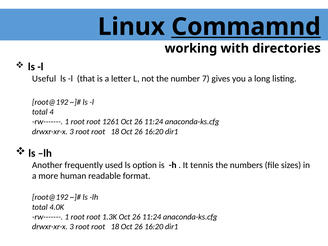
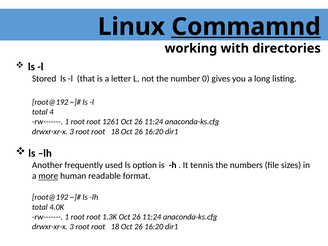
Useful: Useful -> Stored
7: 7 -> 0
more underline: none -> present
